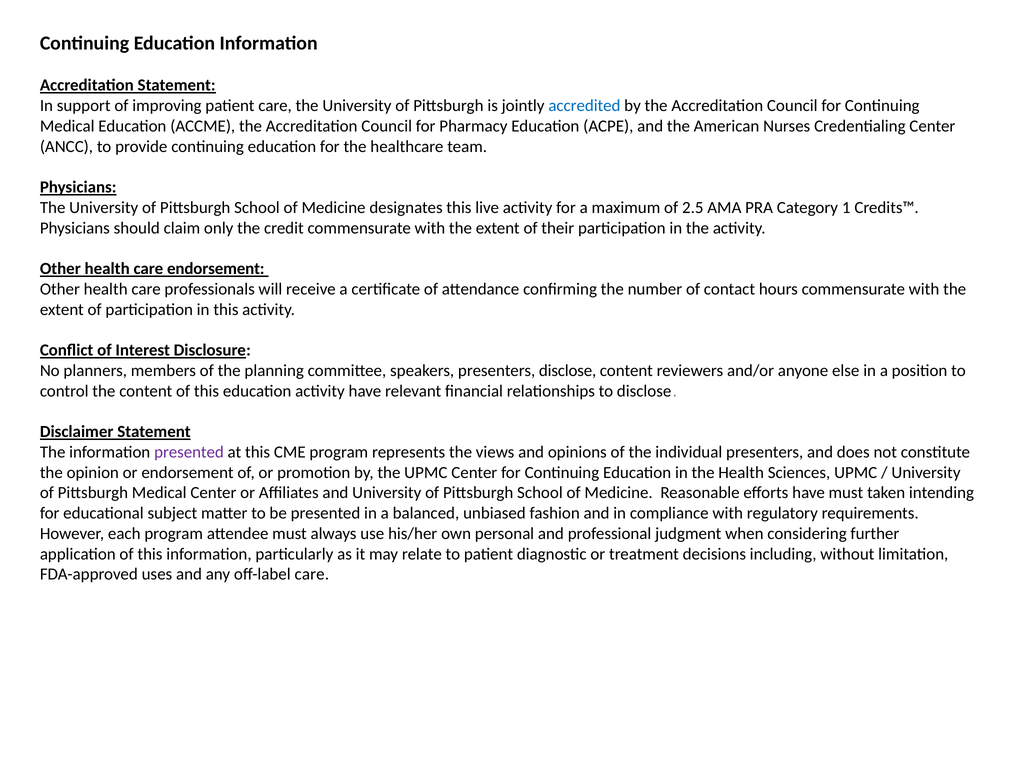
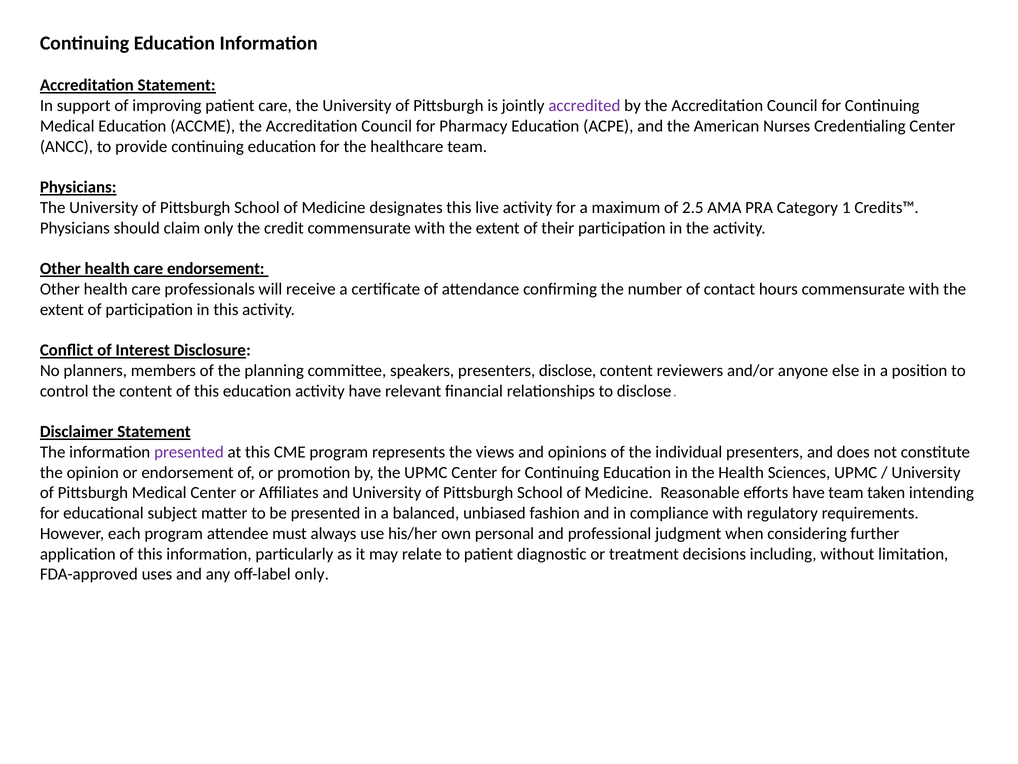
accredited colour: blue -> purple
have must: must -> team
off-label care: care -> only
